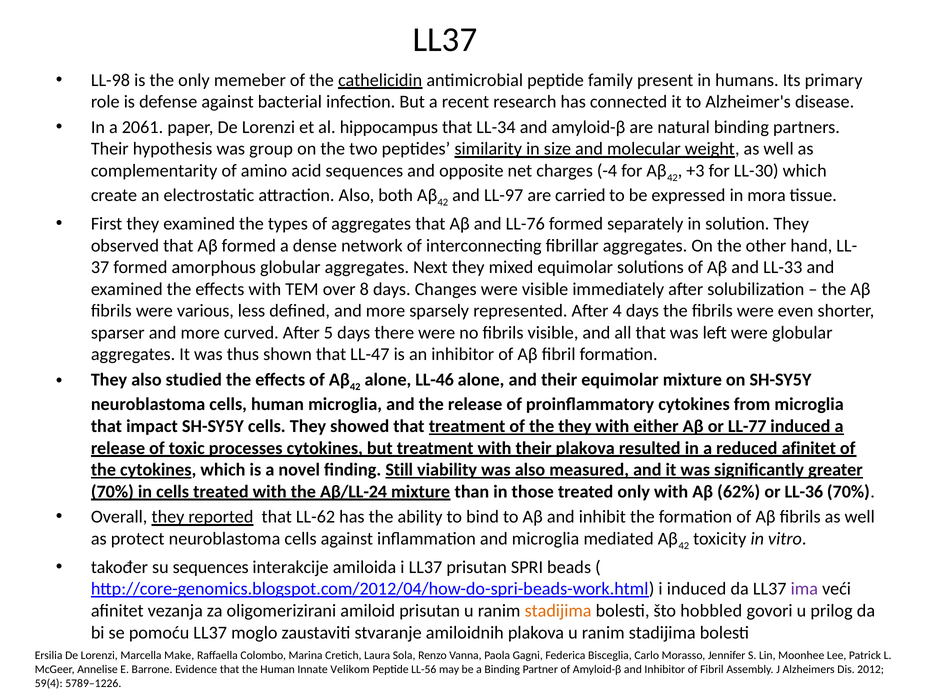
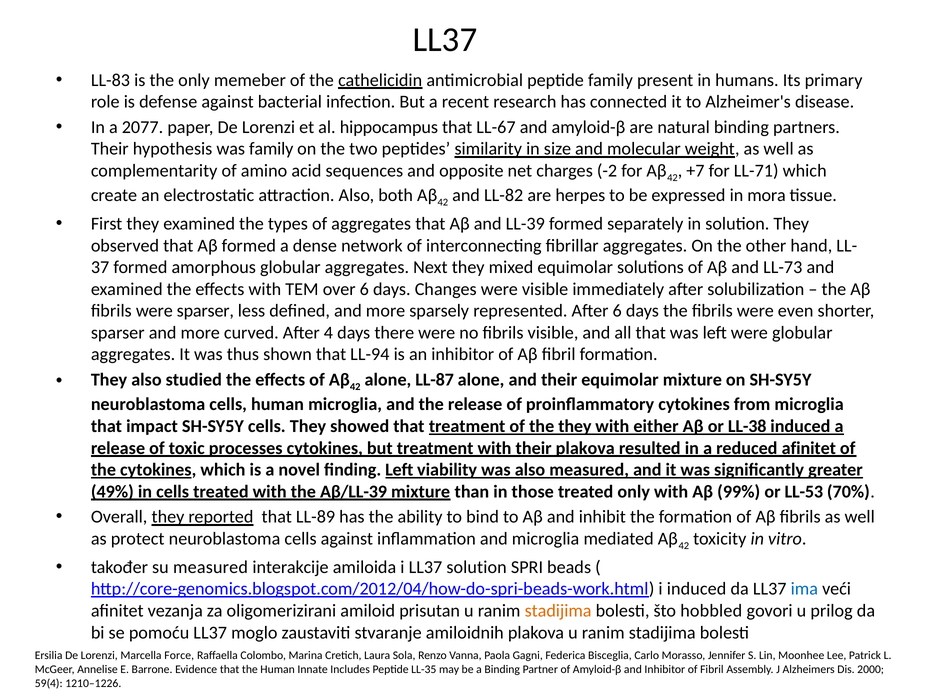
LL-98: LL-98 -> LL-83
2061: 2061 -> 2077
LL-34: LL-34 -> LL-67
was group: group -> family
-4: -4 -> -2
+3: +3 -> +7
LL-30: LL-30 -> LL-71
LL-97: LL-97 -> LL-82
carried: carried -> herpes
LL-76: LL-76 -> LL-39
LL-33: LL-33 -> LL-73
over 8: 8 -> 6
were various: various -> sparser
After 4: 4 -> 6
5: 5 -> 4
LL-47: LL-47 -> LL-94
LL-46: LL-46 -> LL-87
LL-77: LL-77 -> LL-38
finding Still: Still -> Left
70% at (112, 492): 70% -> 49%
Aβ/LL-24: Aβ/LL-24 -> Aβ/LL-39
62%: 62% -> 99%
LL-36: LL-36 -> LL-53
LL-62: LL-62 -> LL-89
su sequences: sequences -> measured
LL37 prisutan: prisutan -> solution
ima colour: purple -> blue
Make: Make -> Force
Velikom: Velikom -> Includes
LL-56: LL-56 -> LL-35
2012: 2012 -> 2000
5789–1226: 5789–1226 -> 1210–1226
